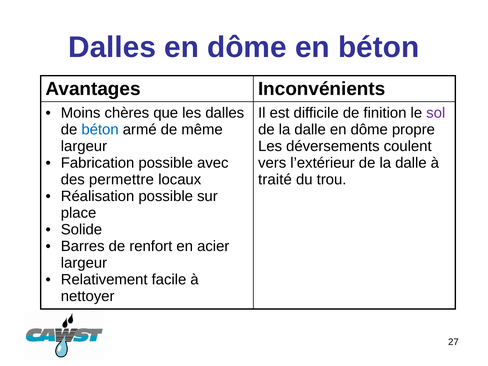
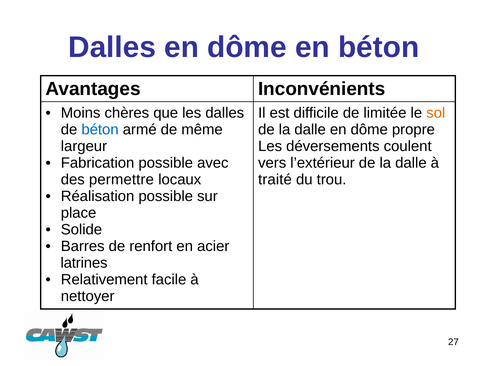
finition: finition -> limitée
sol colour: purple -> orange
largeur at (84, 263): largeur -> latrines
